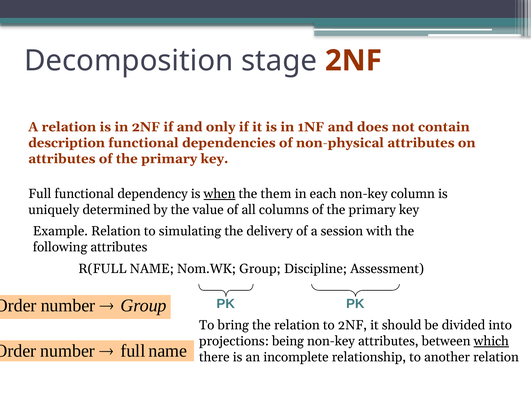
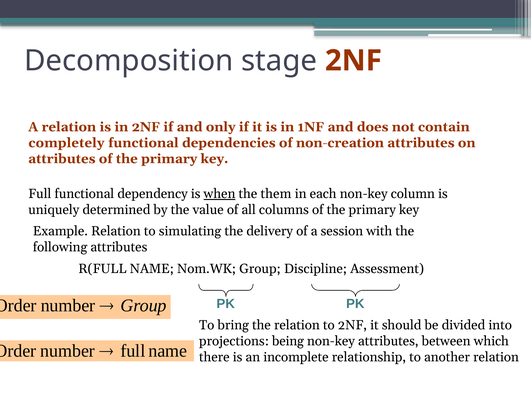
description: description -> completely
non-physical: non-physical -> non-creation
which underline: present -> none
